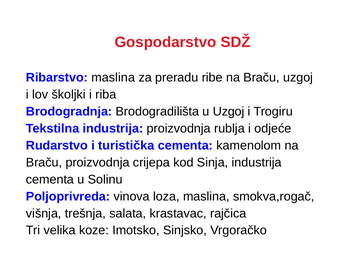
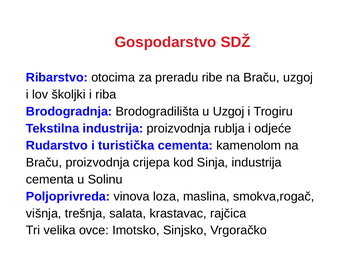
Ribarstvo maslina: maslina -> otocima
koze: koze -> ovce
